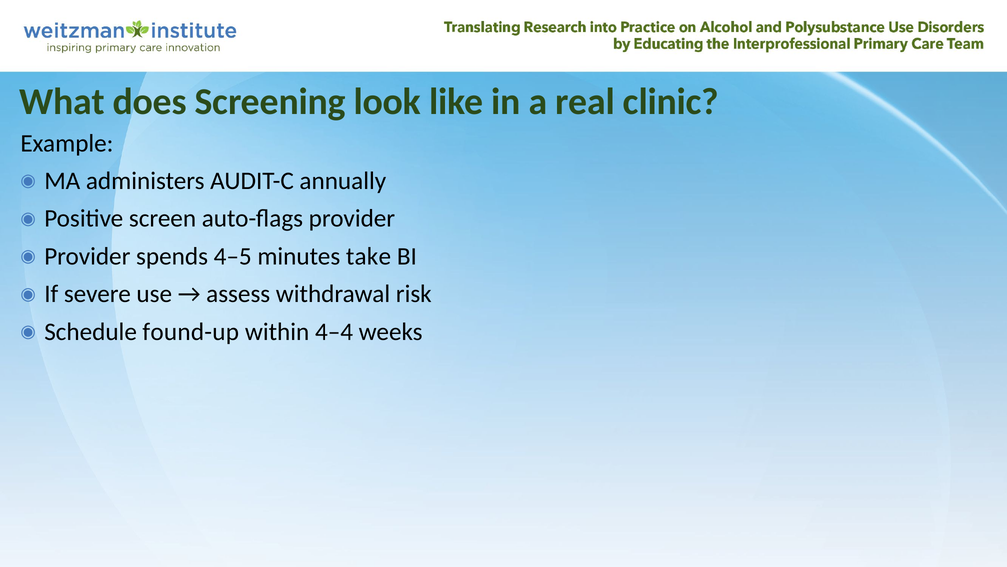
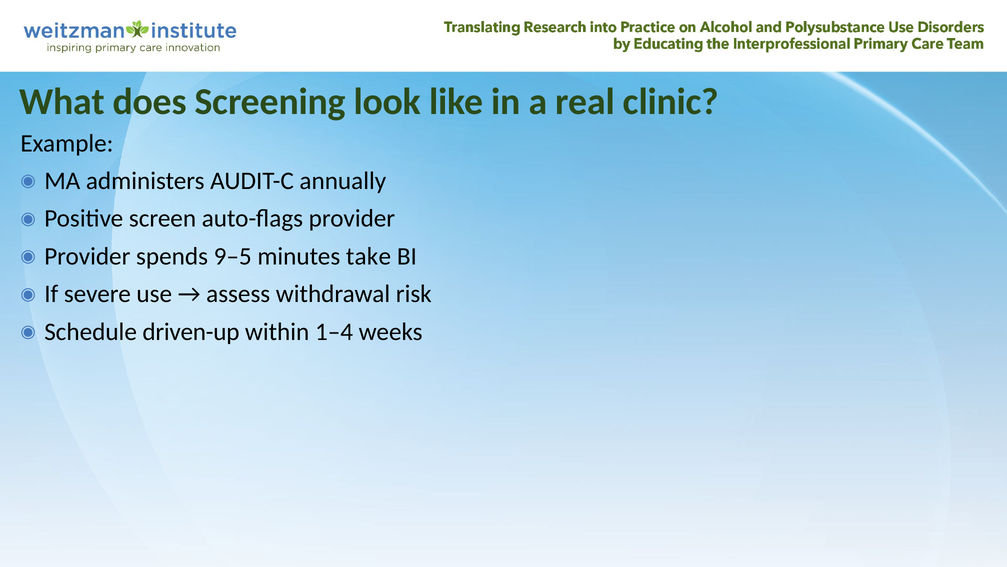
4–5: 4–5 -> 9–5
found-up: found-up -> driven-up
4–4: 4–4 -> 1–4
